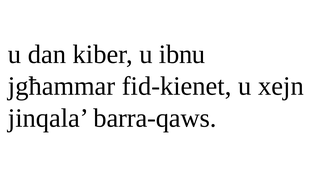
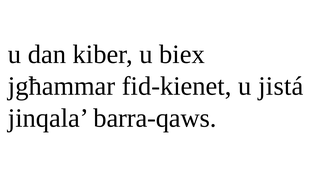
ibnu: ibnu -> biex
xejn: xejn -> jistá
